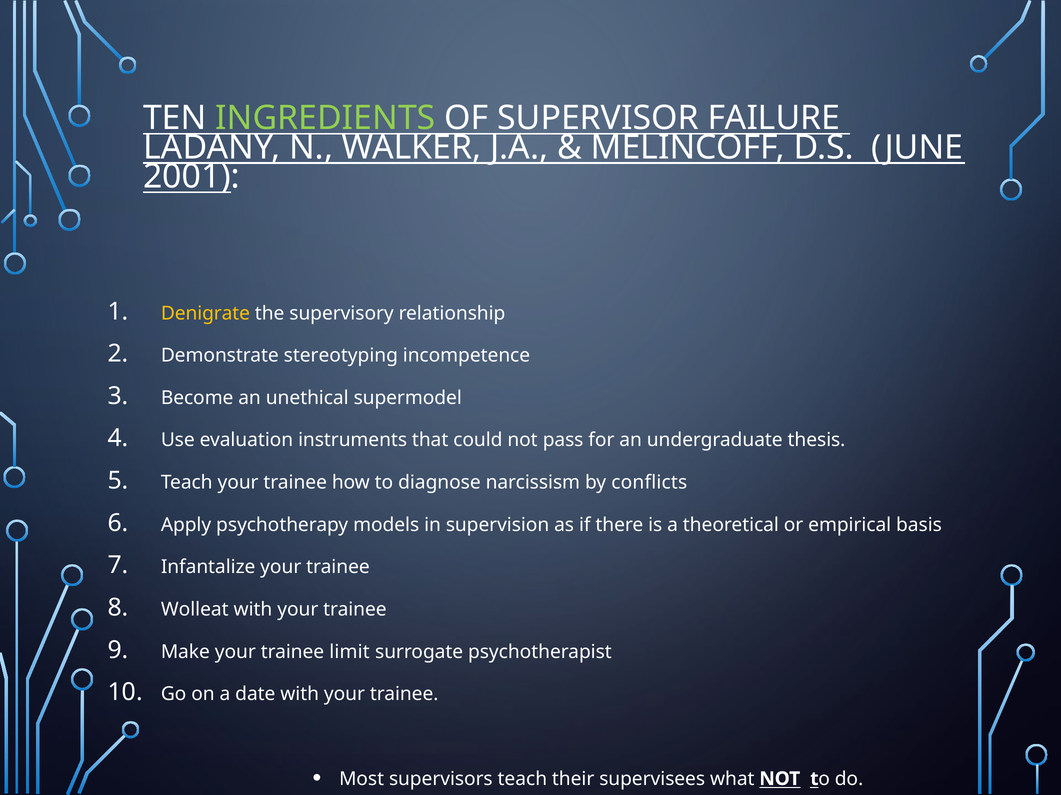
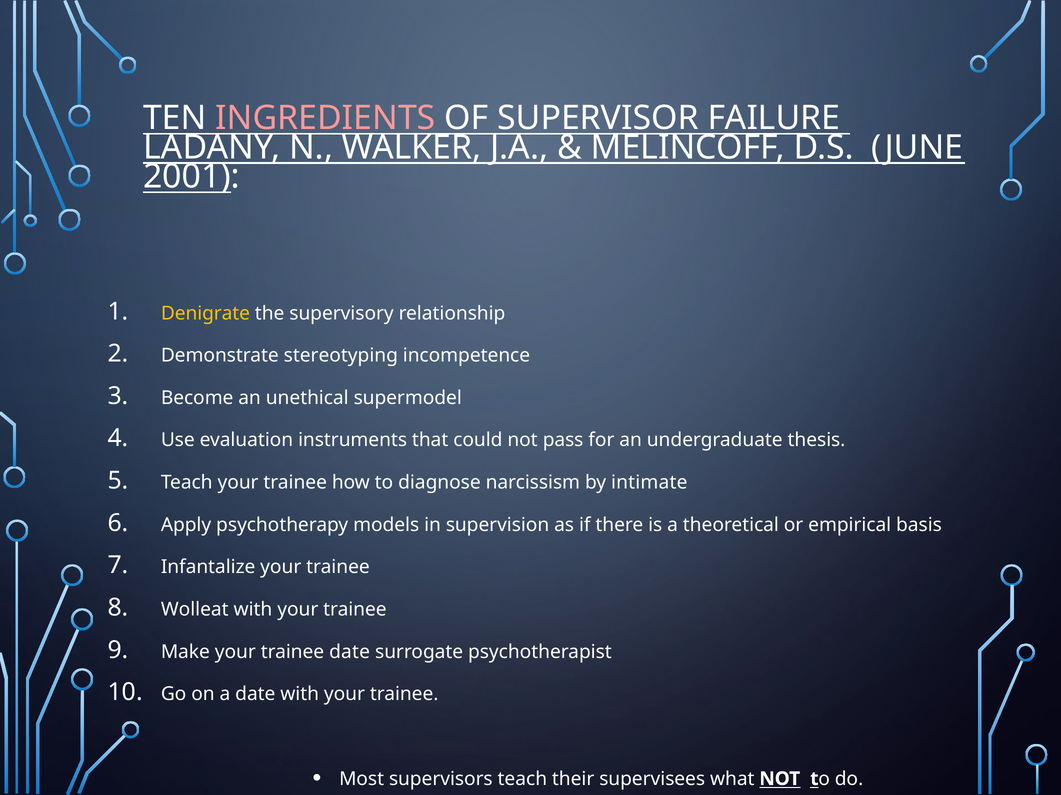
INGREDIENTS colour: light green -> pink
conflicts: conflicts -> intimate
trainee limit: limit -> date
